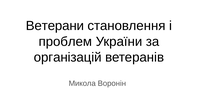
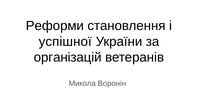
Ветерани: Ветерани -> Реформи
проблем: проблем -> успішної
